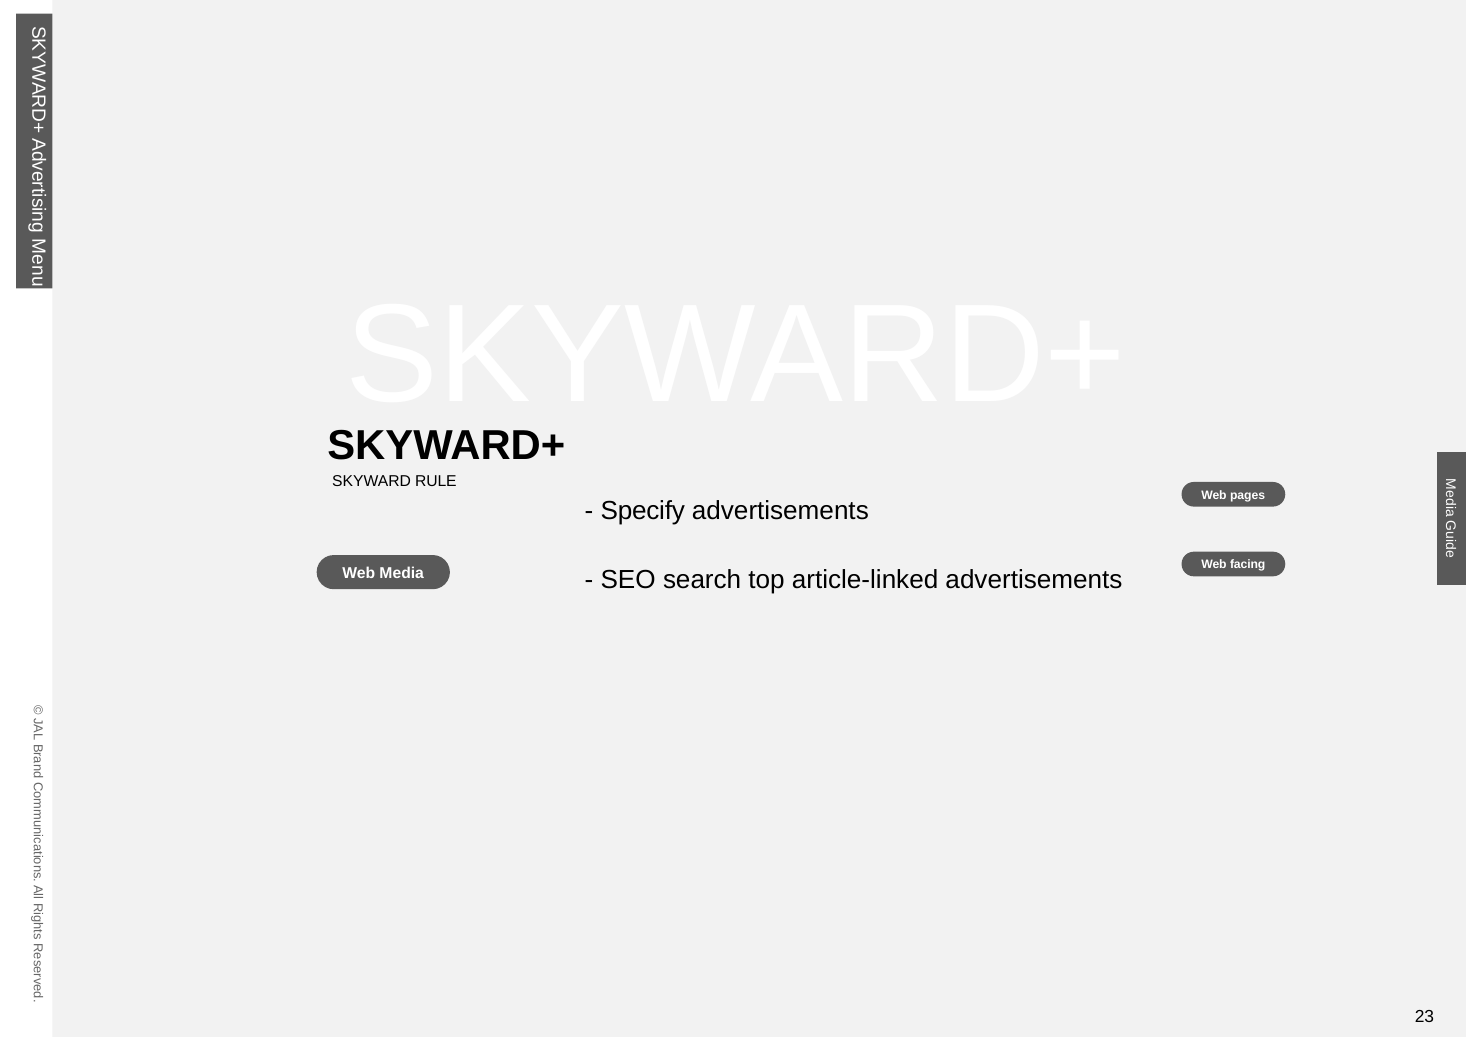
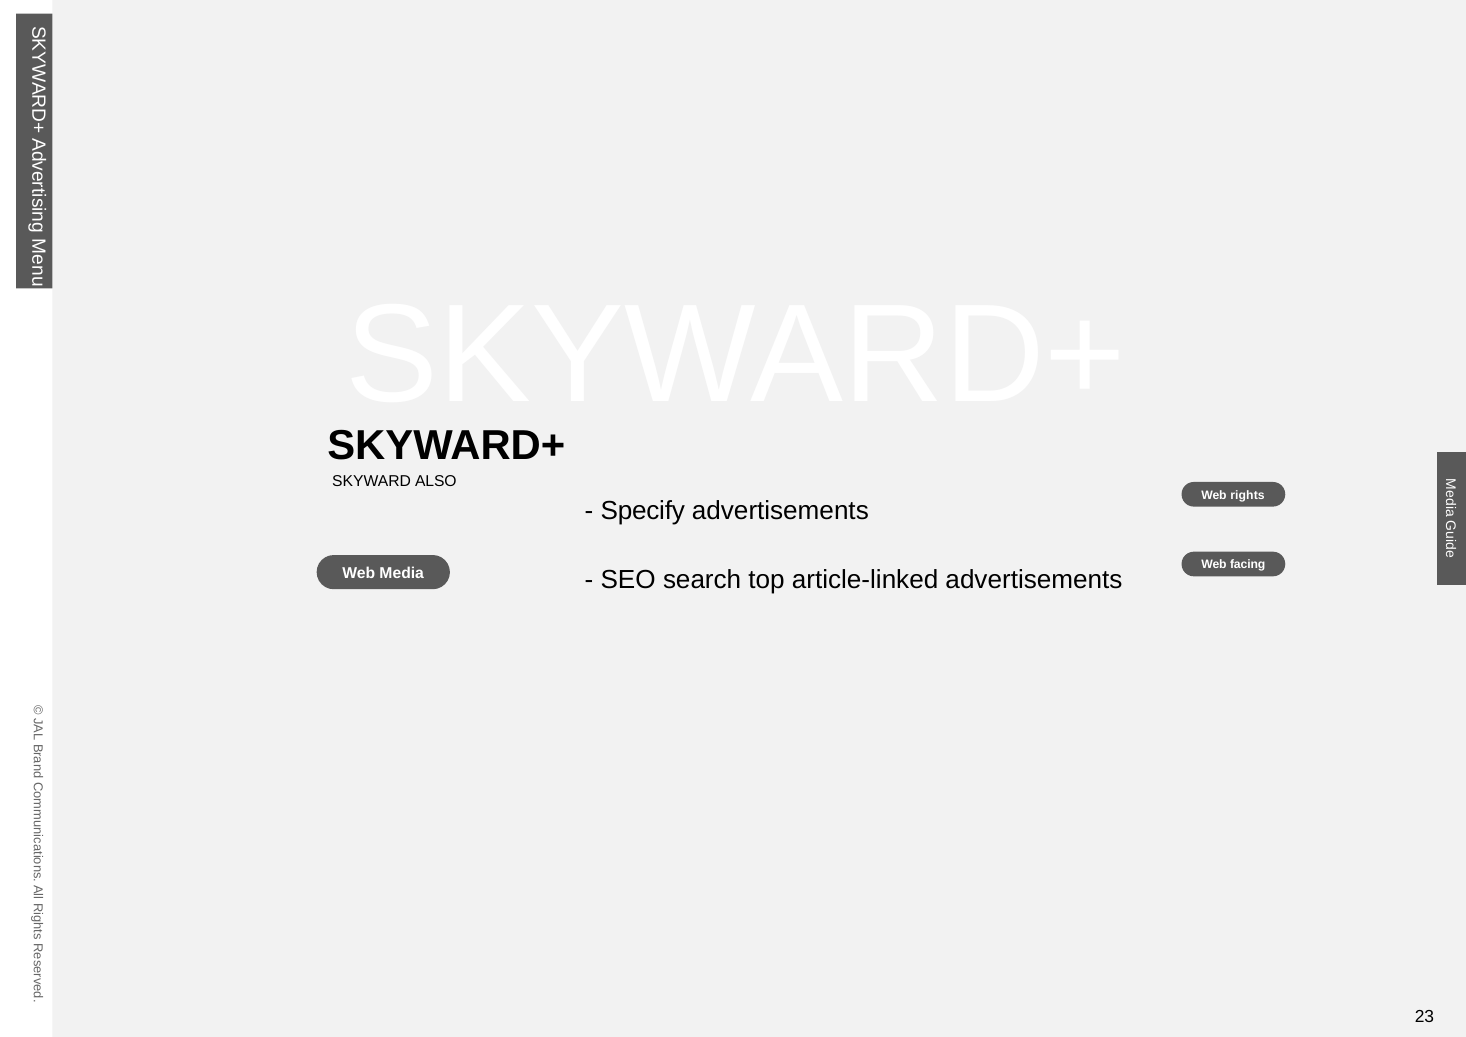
RULE: RULE -> ALSO
pages: pages -> rights
